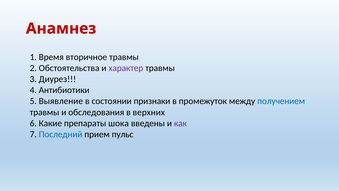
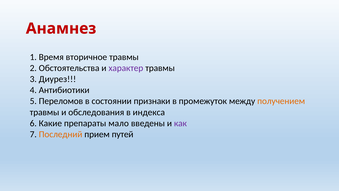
Выявление: Выявление -> Переломов
получением colour: blue -> orange
верхних: верхних -> индекса
шока: шока -> мало
Последний colour: blue -> orange
пульс: пульс -> путей
